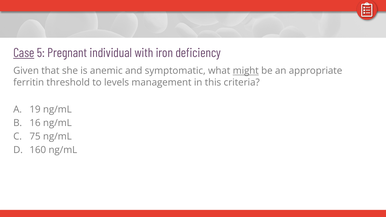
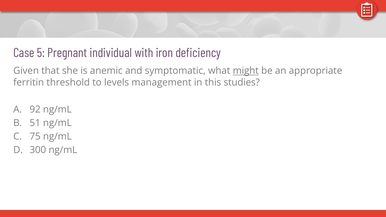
Case underline: present -> none
criteria: criteria -> studies
19: 19 -> 92
16: 16 -> 51
160: 160 -> 300
